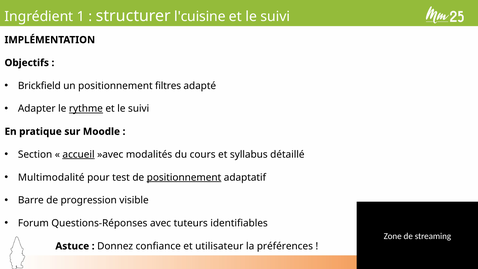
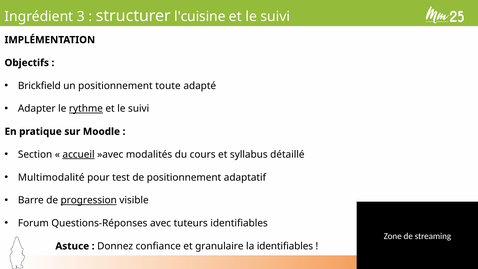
1: 1 -> 3
filtres: filtres -> toute
positionnement at (184, 177) underline: present -> none
progression underline: none -> present
utilisateur: utilisateur -> granulaire
la préférences: préférences -> identifiables
